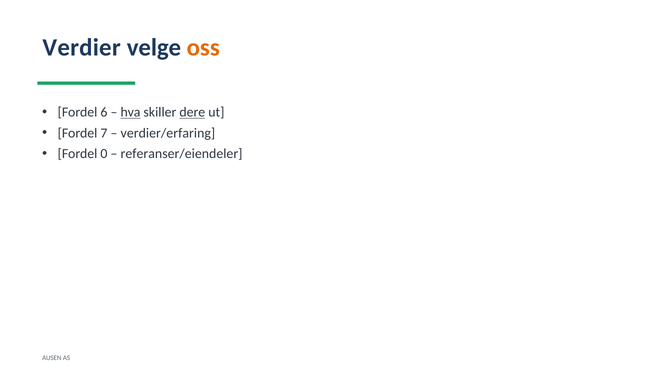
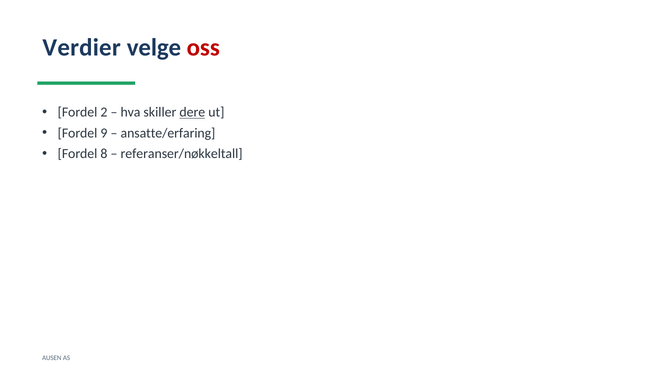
oss colour: orange -> red
6: 6 -> 2
hva underline: present -> none
7: 7 -> 9
verdier/erfaring: verdier/erfaring -> ansatte/erfaring
0: 0 -> 8
referanser/eiendeler: referanser/eiendeler -> referanser/nøkkeltall
